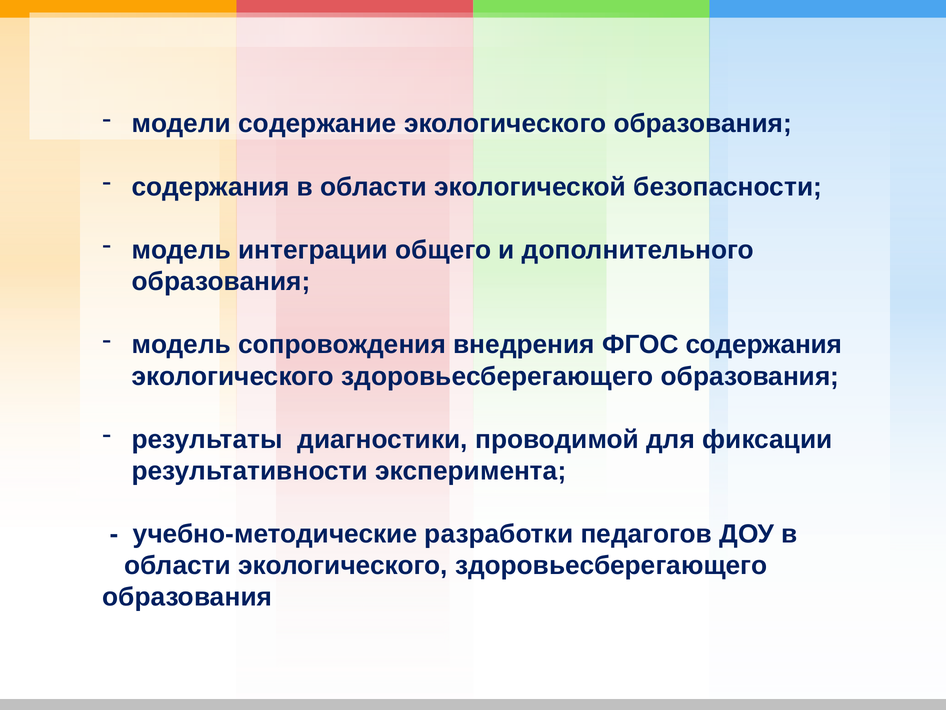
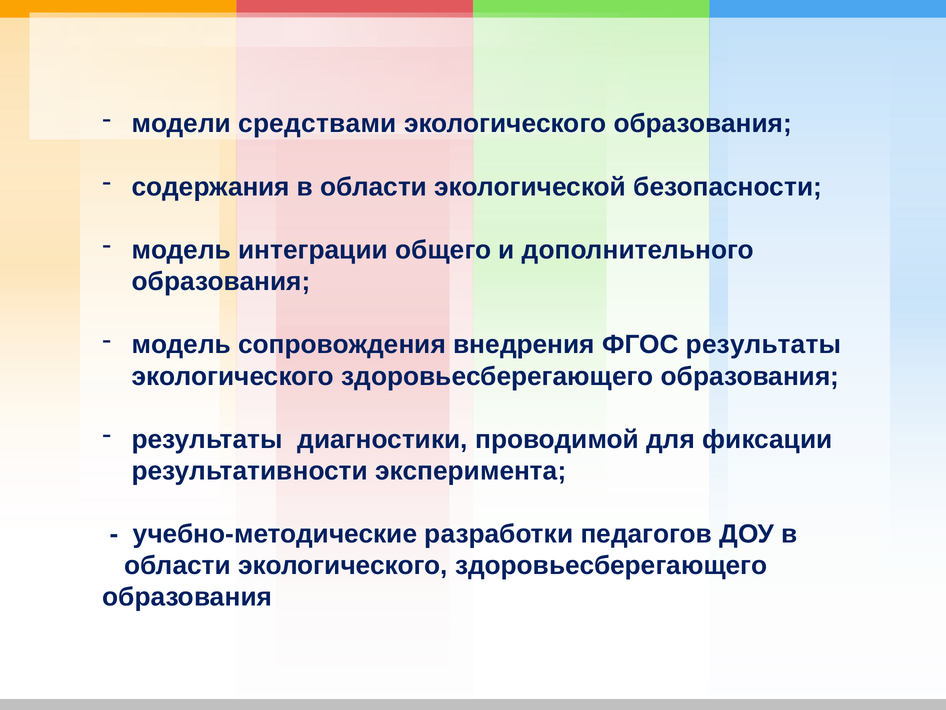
содержание: содержание -> средствами
ФГОС содержания: содержания -> результаты
